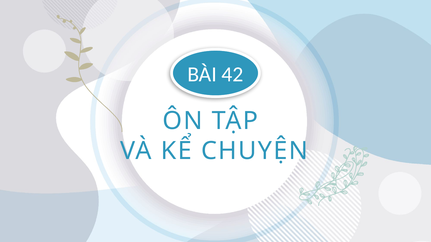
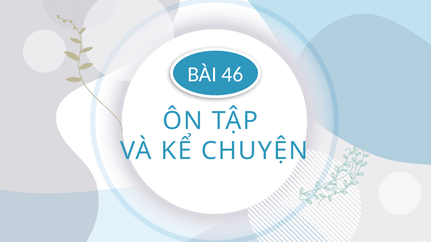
42: 42 -> 46
